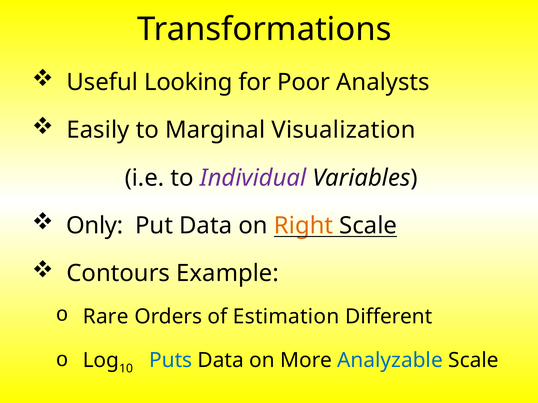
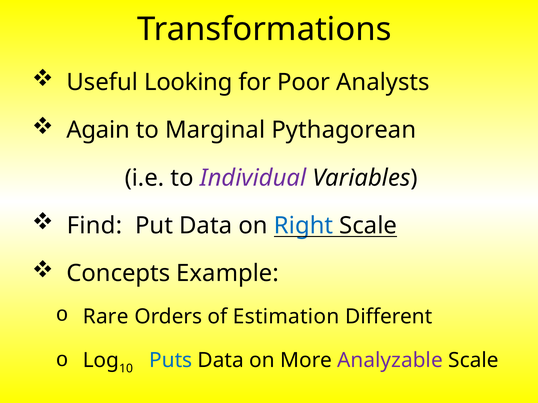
Easily: Easily -> Again
Visualization: Visualization -> Pythagorean
Only: Only -> Find
Right colour: orange -> blue
Contours: Contours -> Concepts
Analyzable colour: blue -> purple
